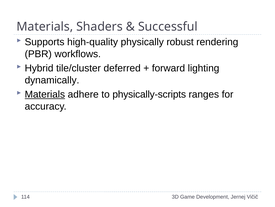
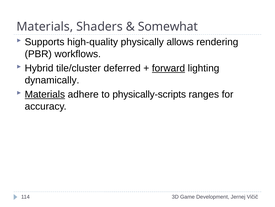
Successful: Successful -> Somewhat
robust: robust -> allows
forward underline: none -> present
